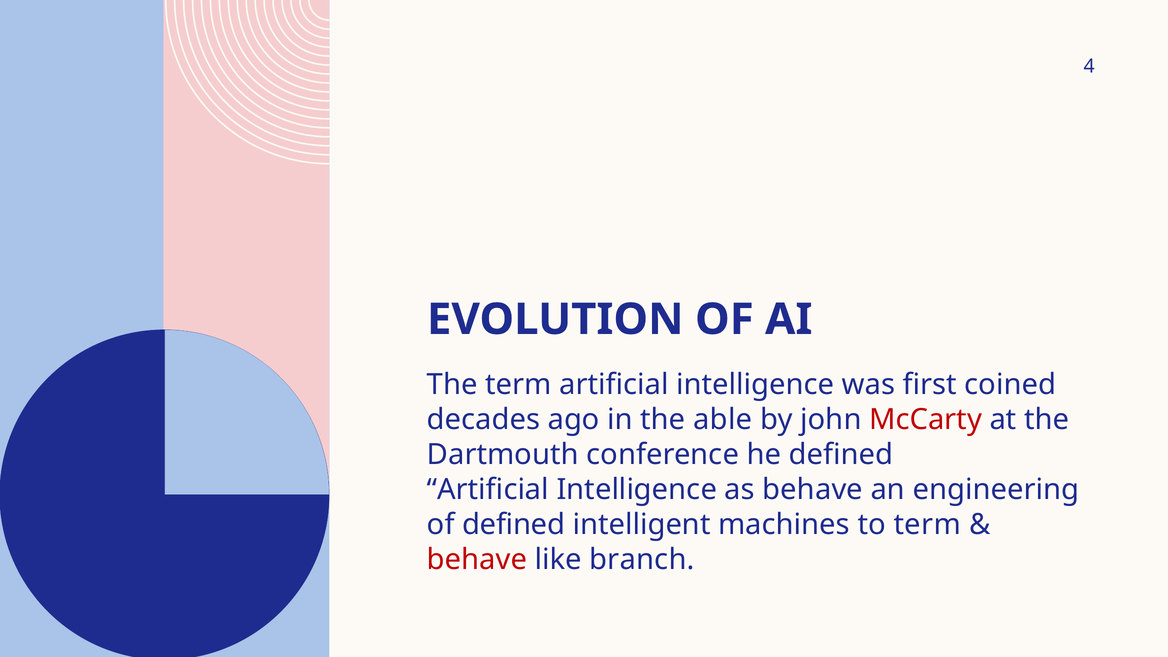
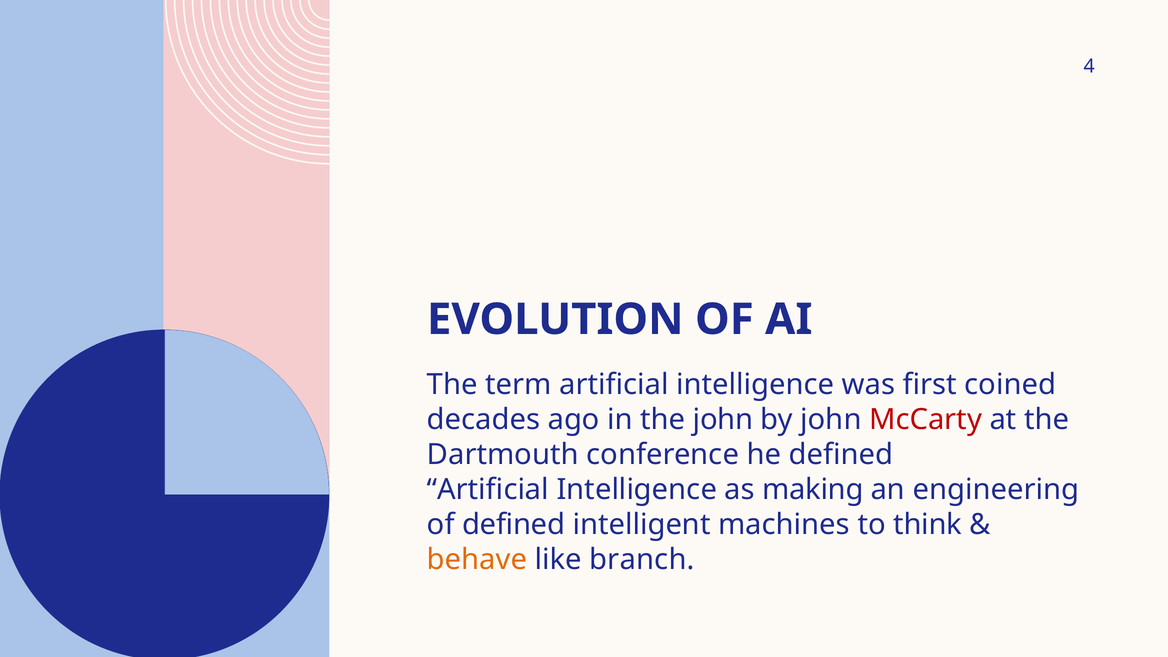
the able: able -> john
as behave: behave -> making
to term: term -> think
behave at (477, 560) colour: red -> orange
